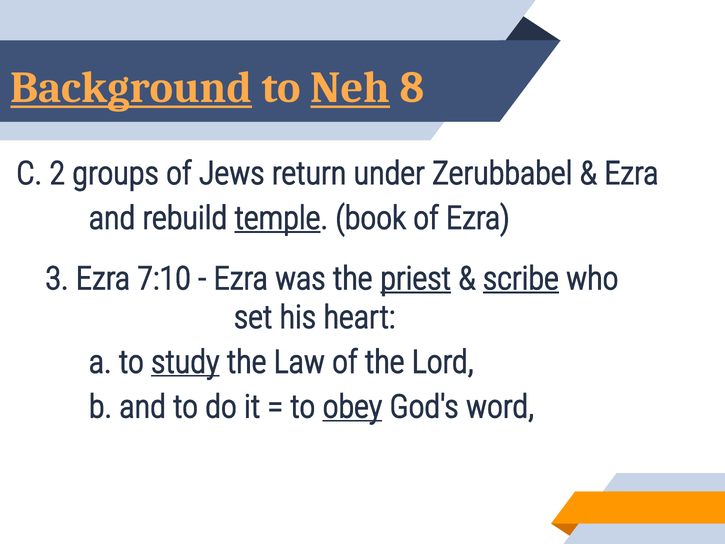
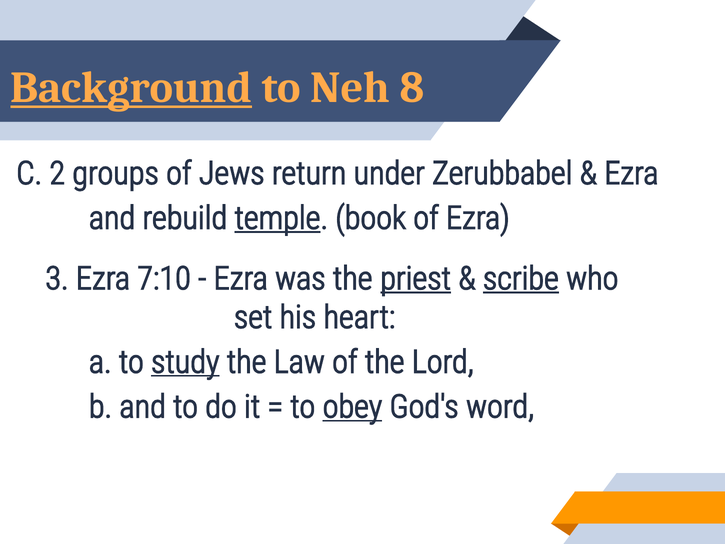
Neh underline: present -> none
